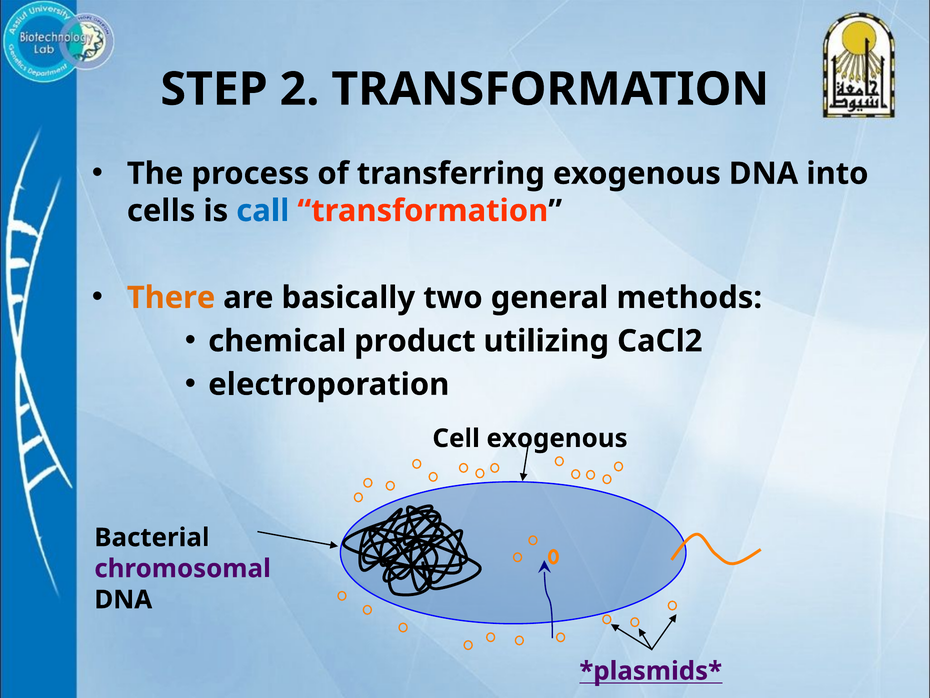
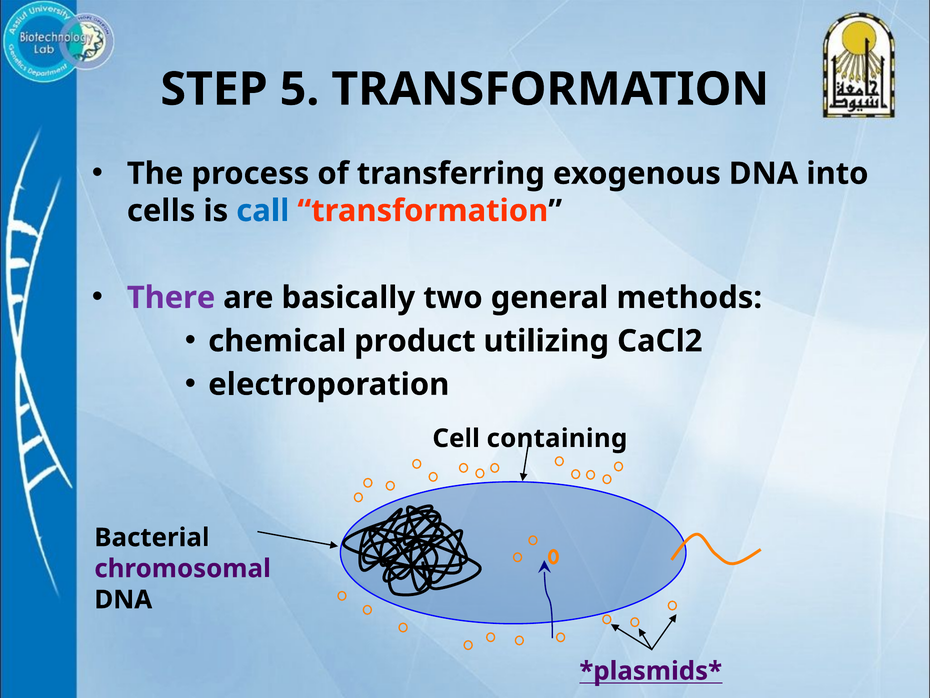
2: 2 -> 5
There colour: orange -> purple
Cell exogenous: exogenous -> containing
